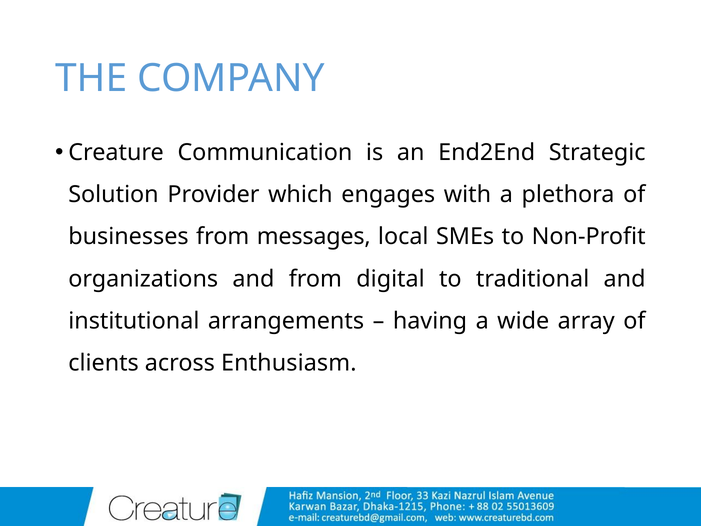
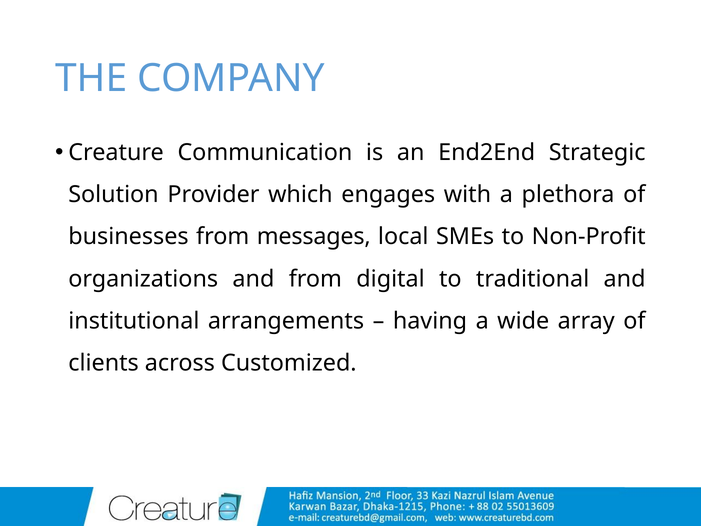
Enthusiasm: Enthusiasm -> Customized
